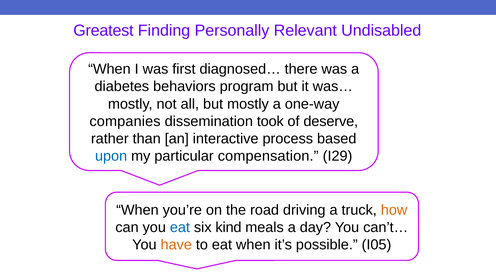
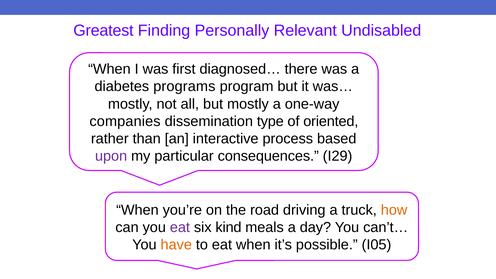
behaviors: behaviors -> programs
took: took -> type
deserve: deserve -> oriented
upon colour: blue -> purple
compensation: compensation -> consequences
eat at (180, 227) colour: blue -> purple
